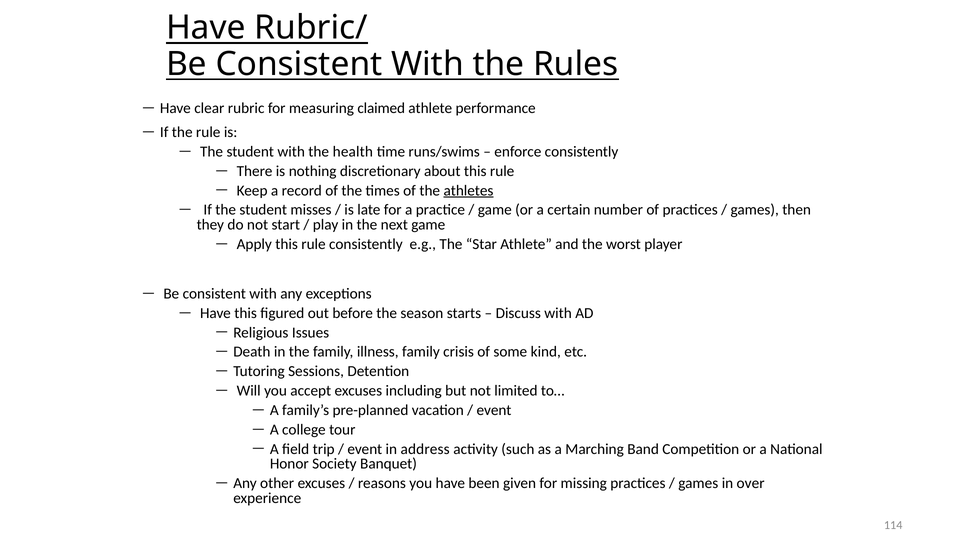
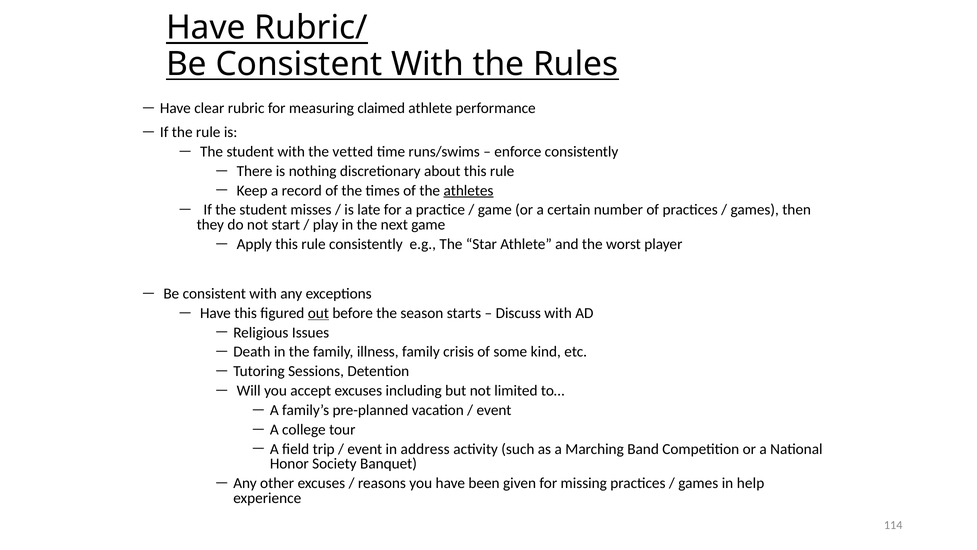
health: health -> vetted
out underline: none -> present
over: over -> help
